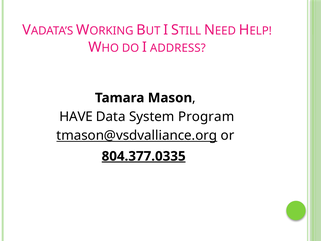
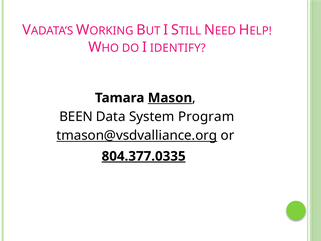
ADDRESS: ADDRESS -> IDENTIFY
Mason underline: none -> present
HAVE: HAVE -> BEEN
